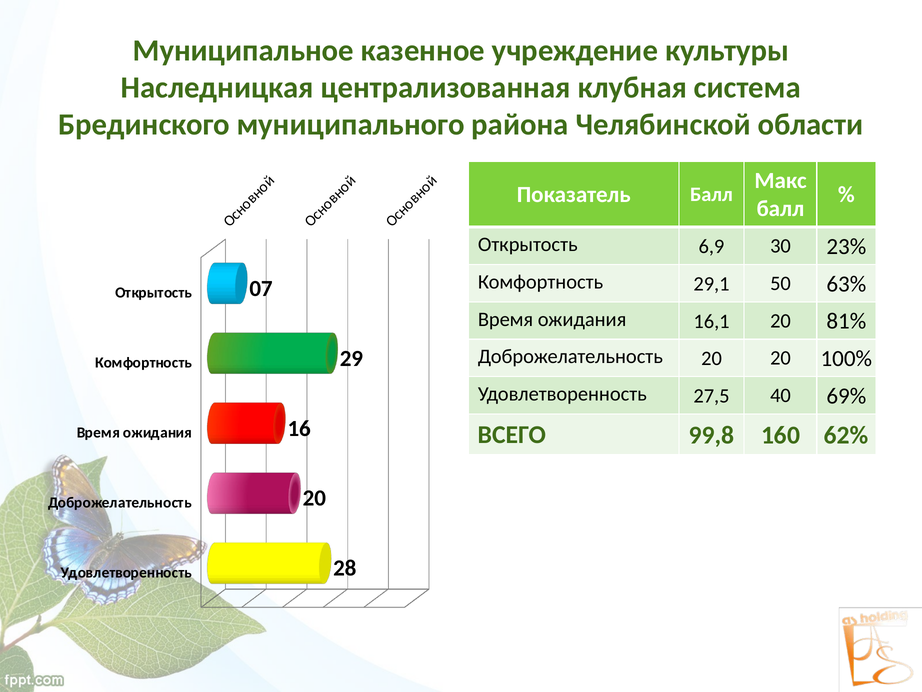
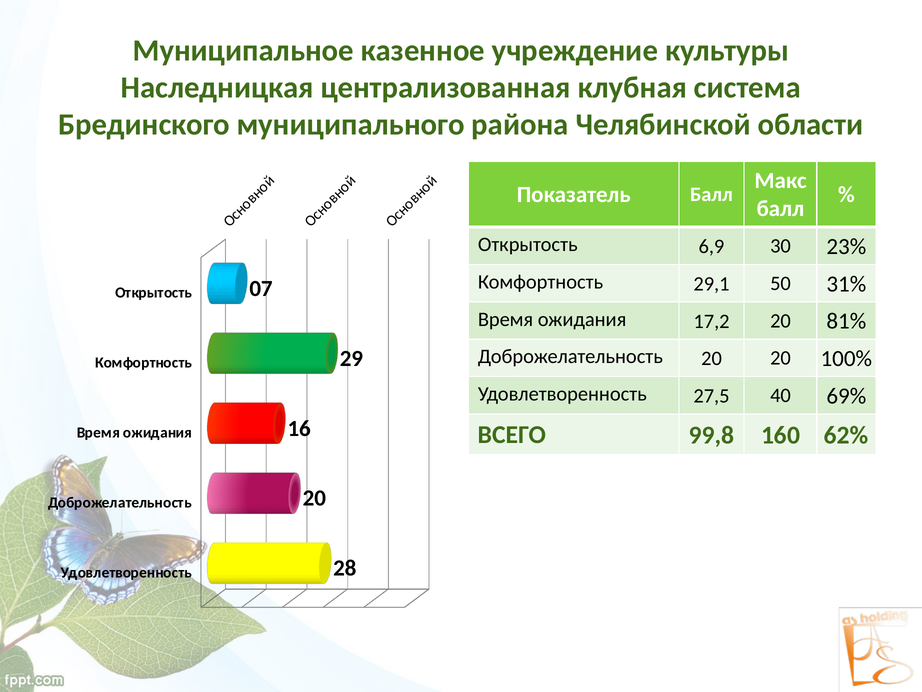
63%: 63% -> 31%
16,1: 16,1 -> 17,2
